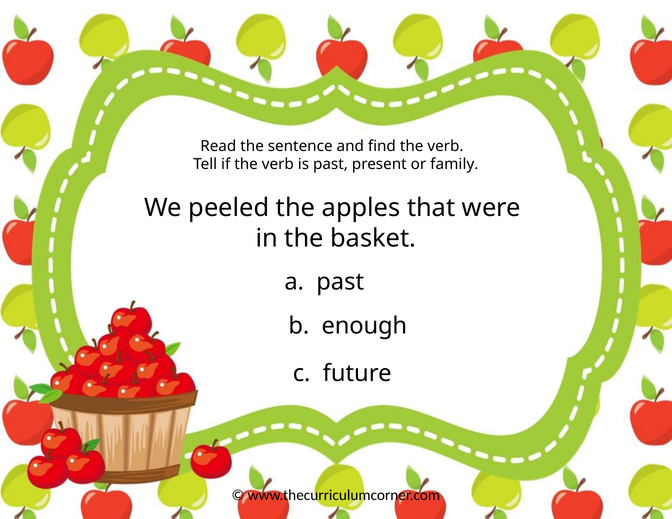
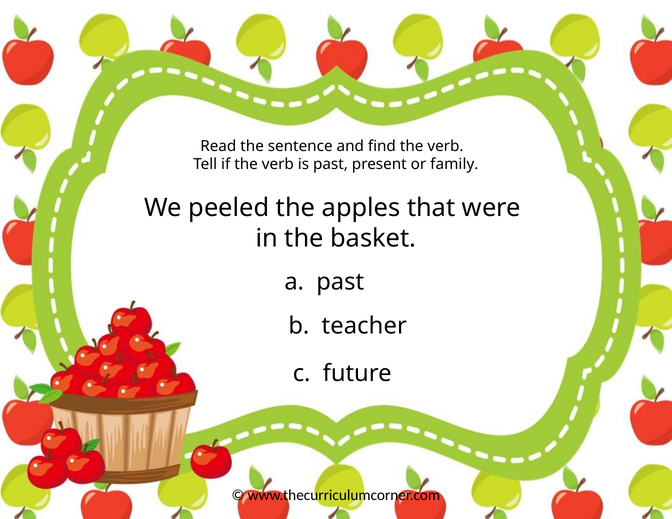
enough: enough -> teacher
